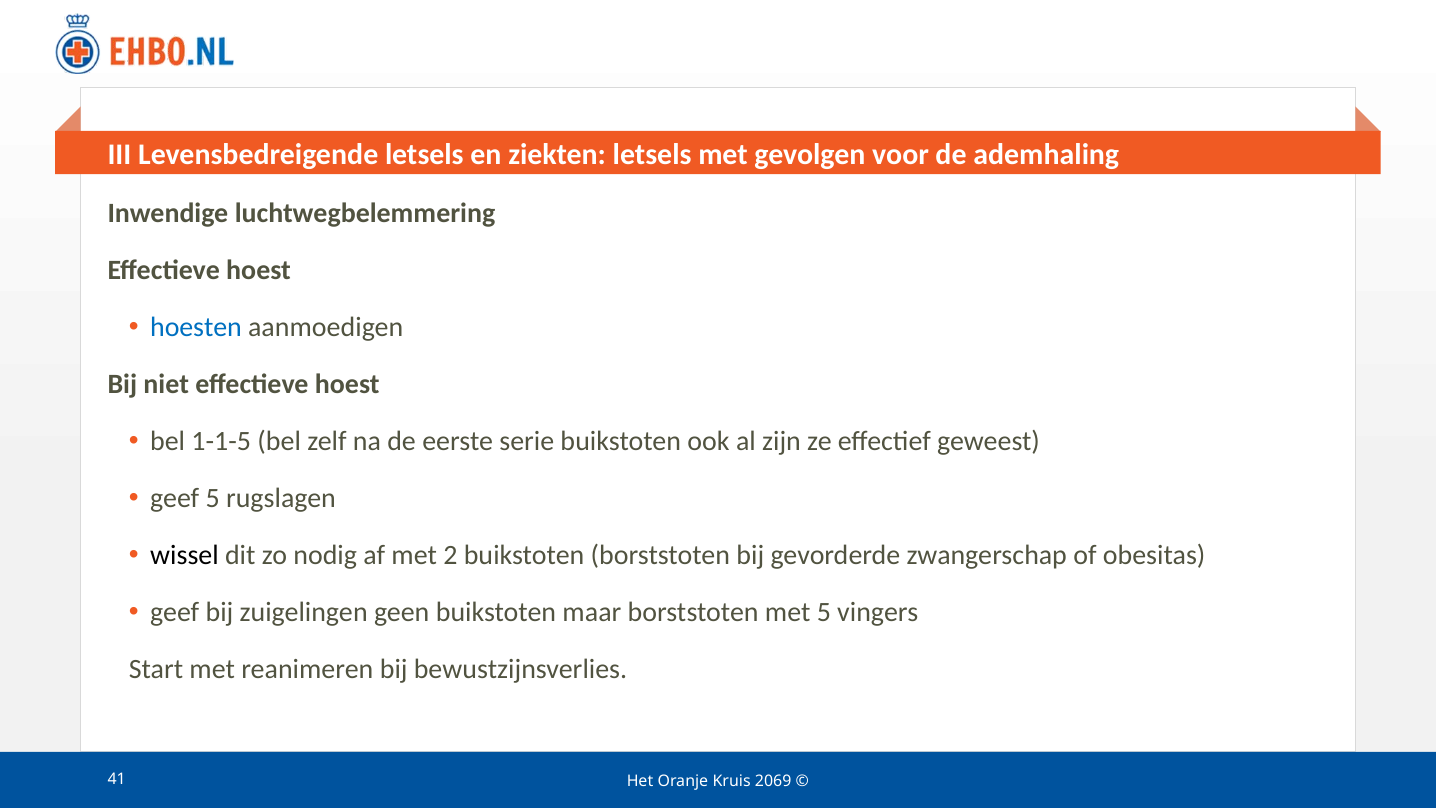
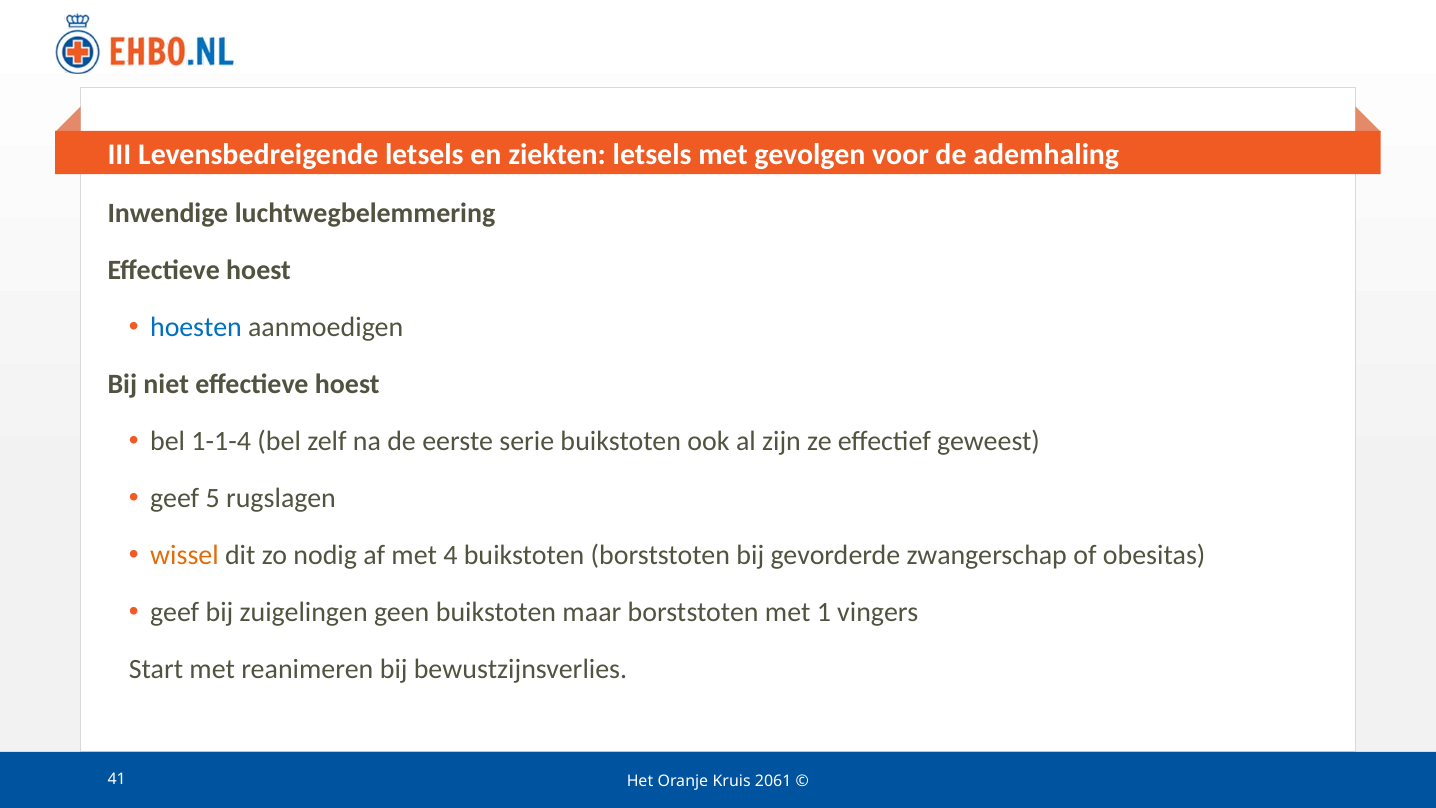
1-1-5: 1-1-5 -> 1-1-4
wissel colour: black -> orange
2: 2 -> 4
met 5: 5 -> 1
2069: 2069 -> 2061
